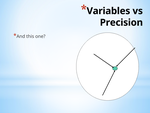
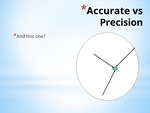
Variables: Variables -> Accurate
